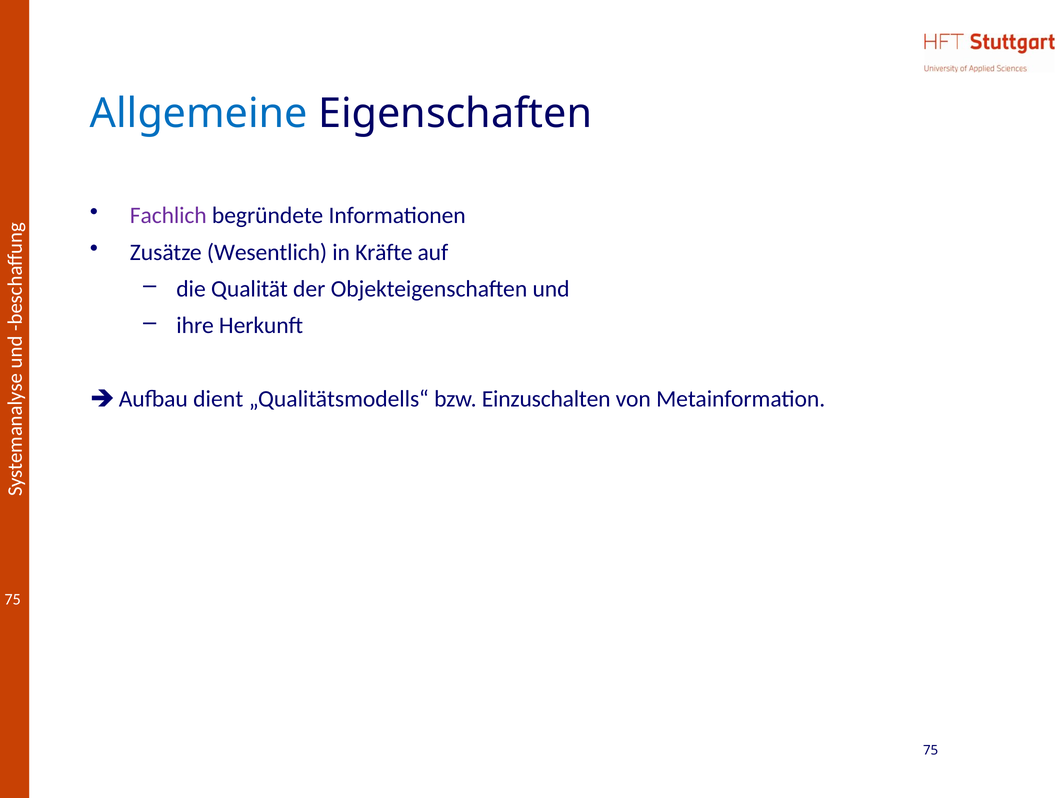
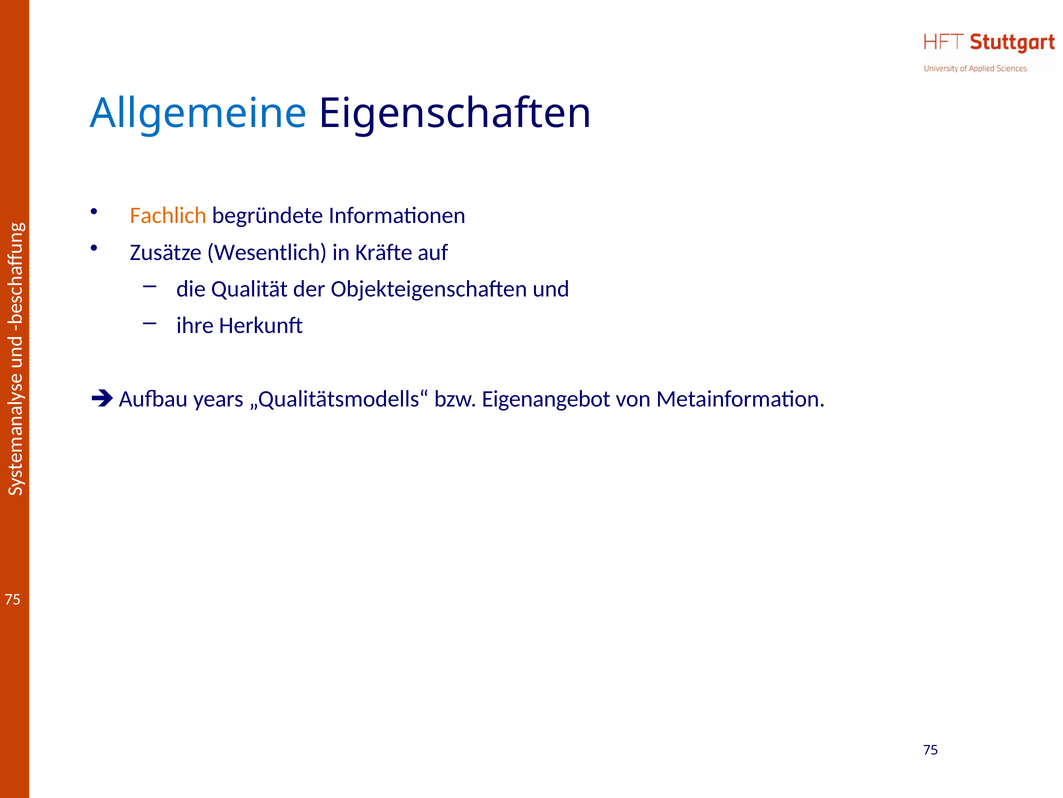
Fachlich colour: purple -> orange
dient: dient -> years
Einzuschalten: Einzuschalten -> Eigenangebot
